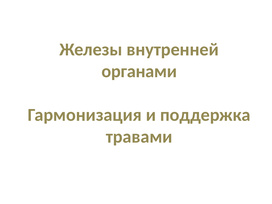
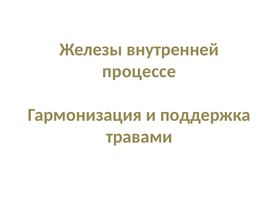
органами: органами -> процессе
